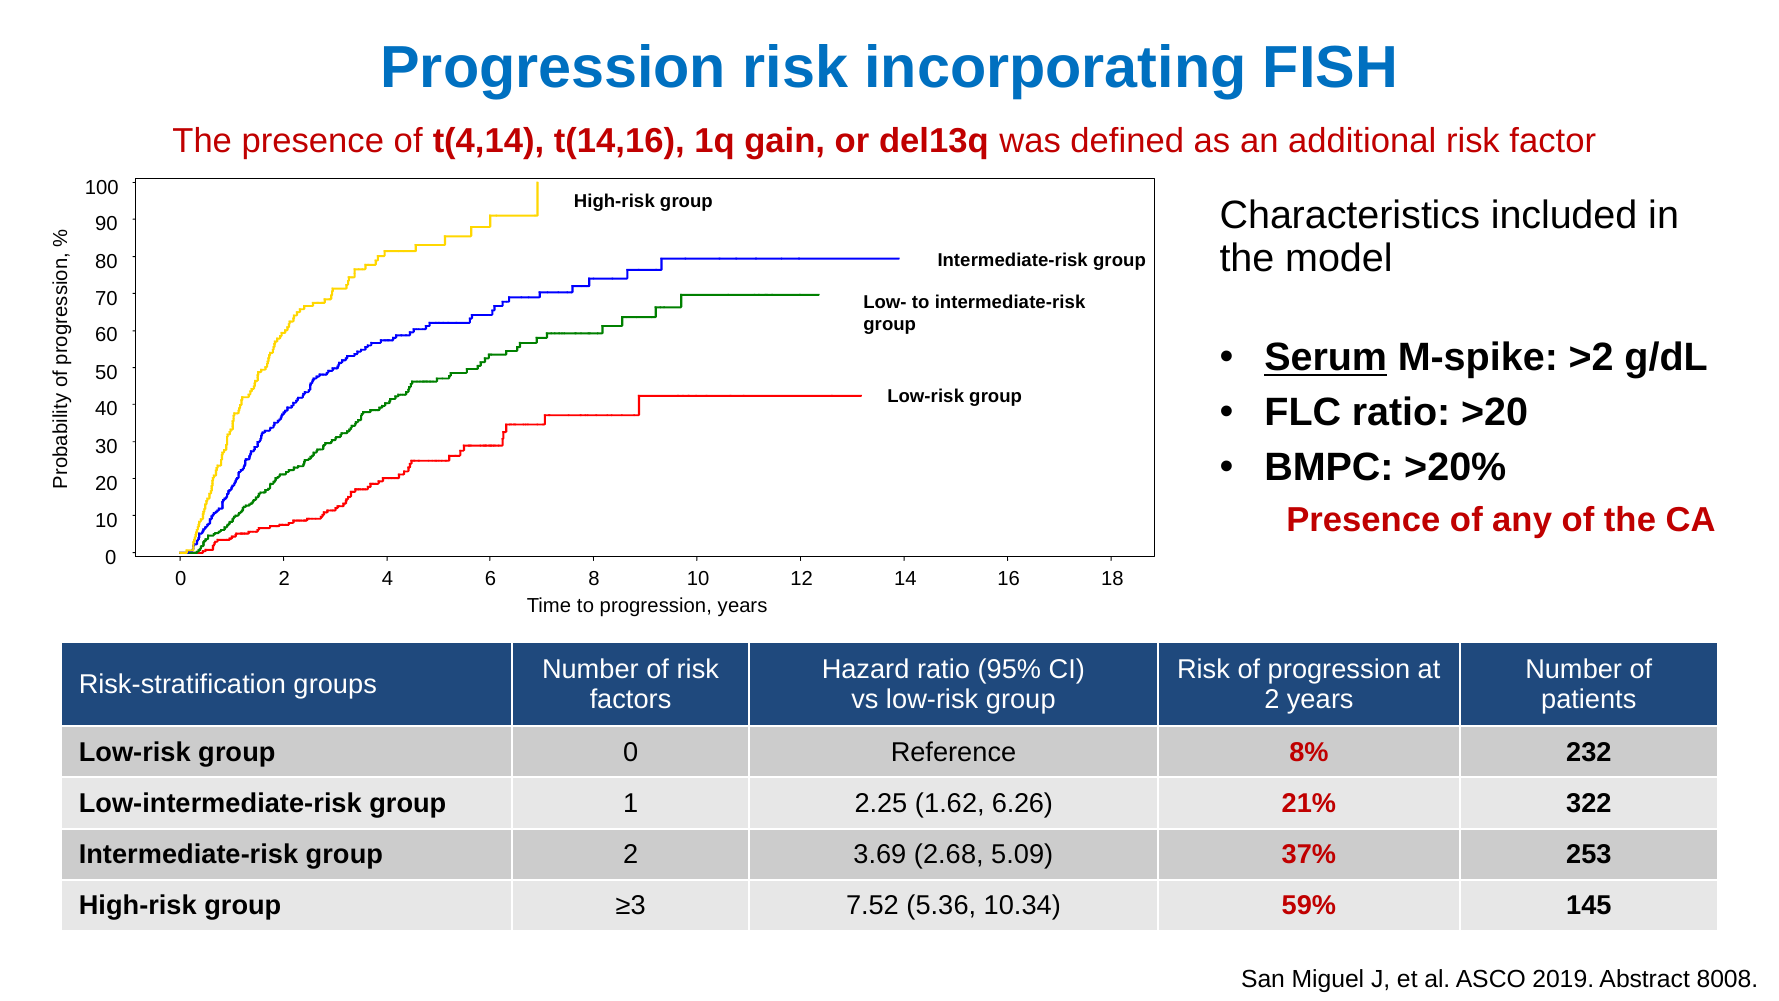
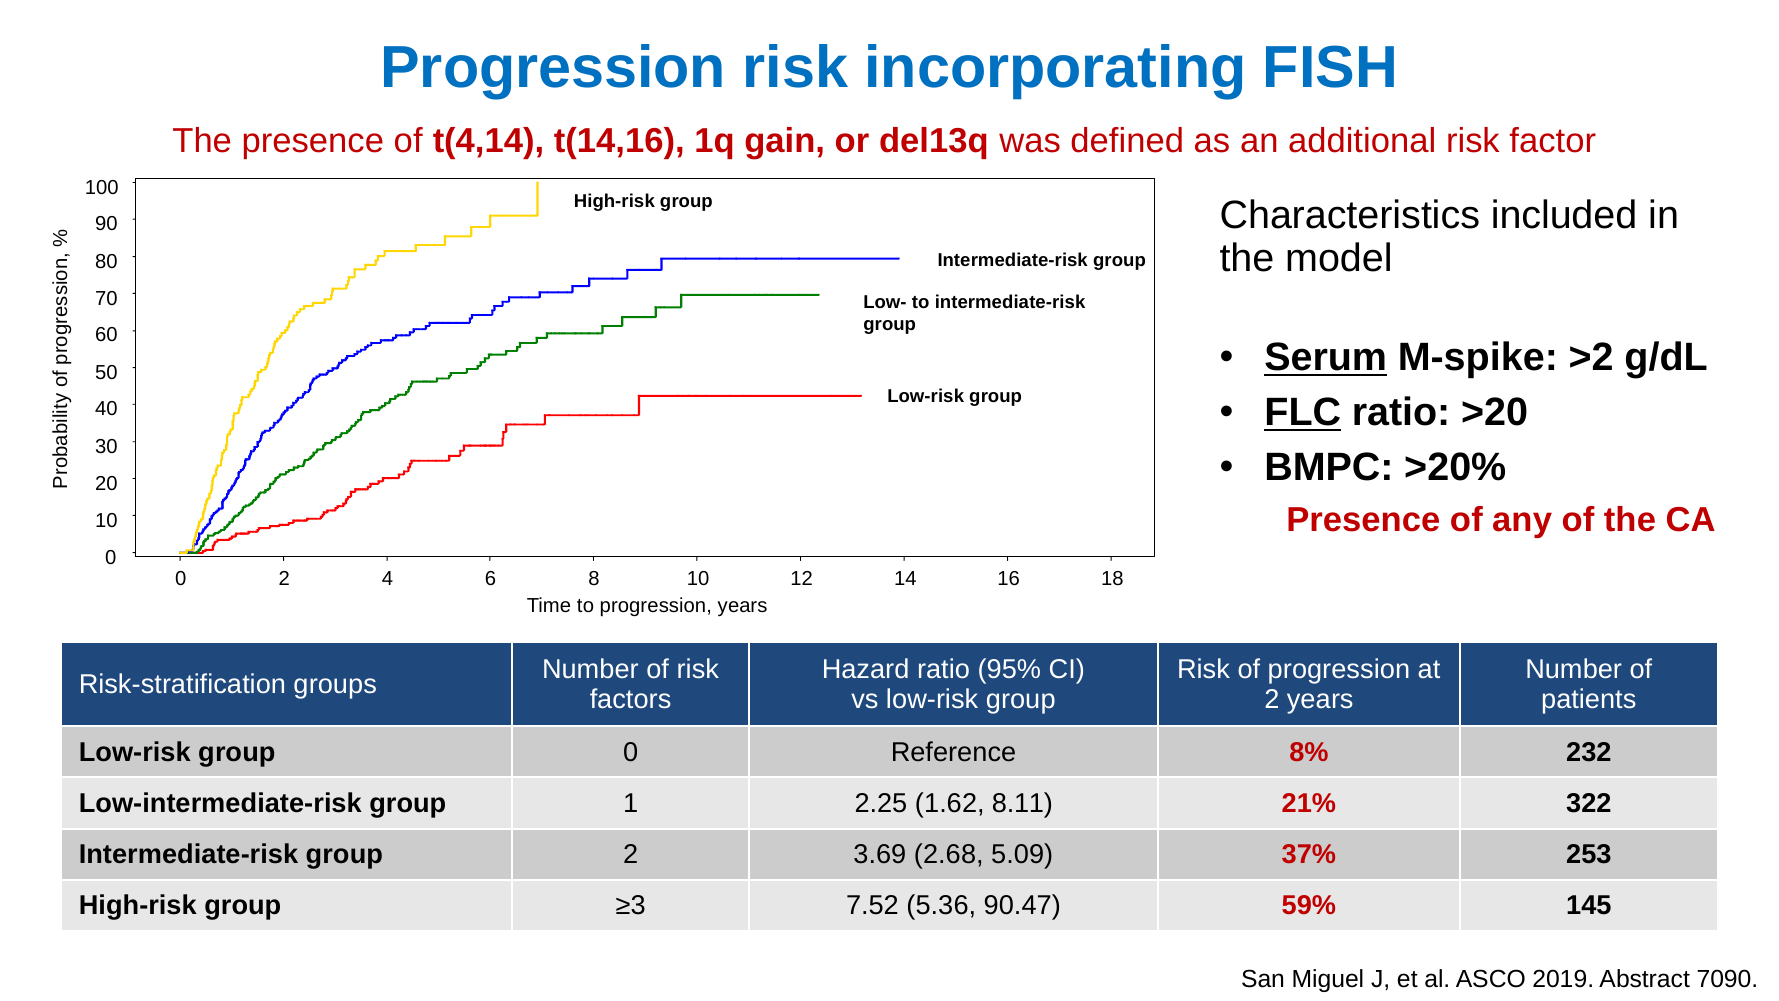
FLC underline: none -> present
6.26: 6.26 -> 8.11
10.34: 10.34 -> 90.47
8008: 8008 -> 7090
